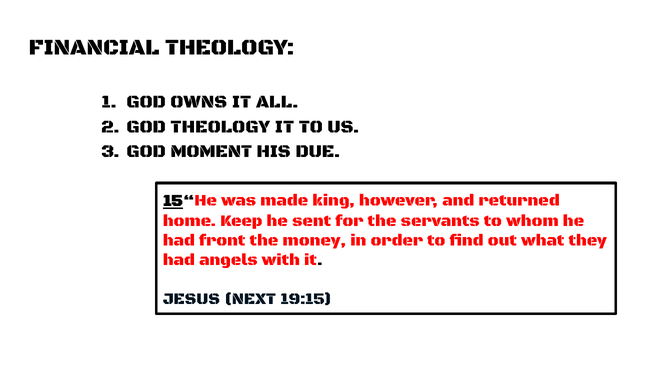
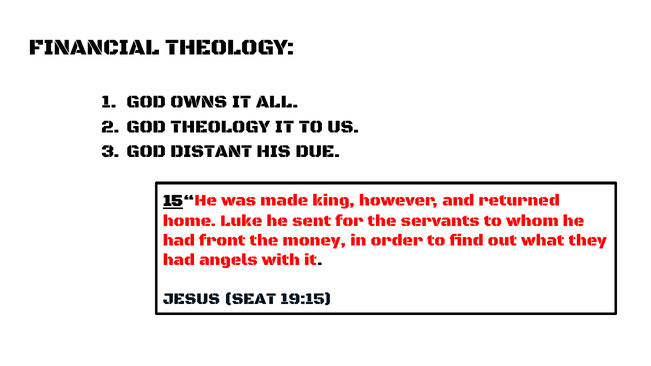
MOMENT: MOMENT -> DISTANT
Keep: Keep -> Luke
NEXT: NEXT -> SEAT
